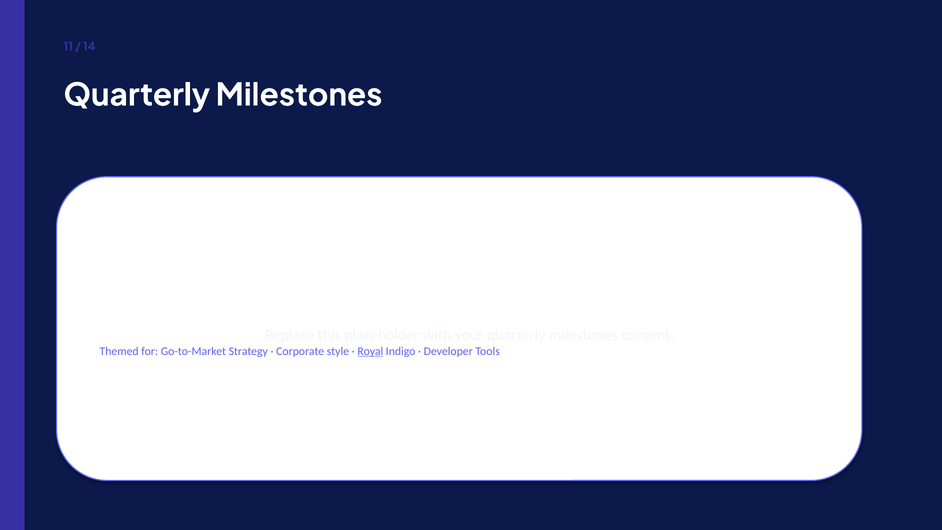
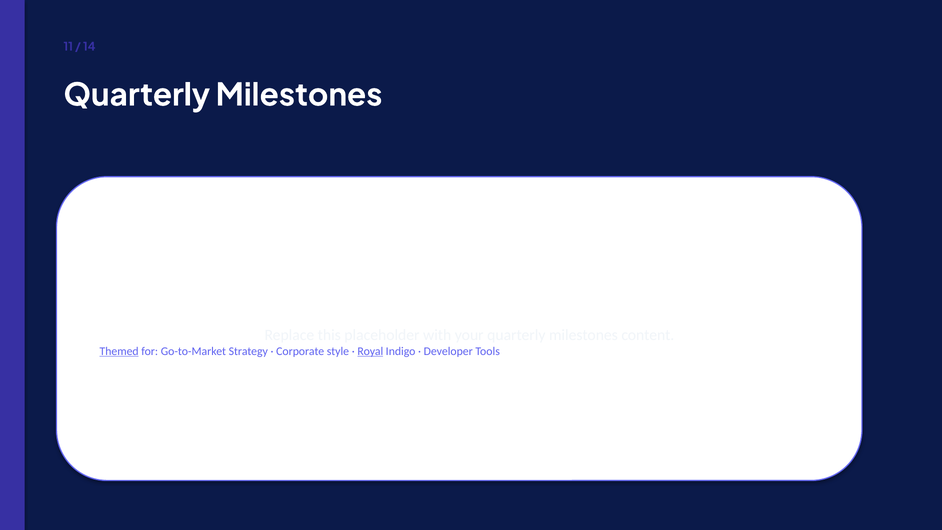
Themed underline: none -> present
